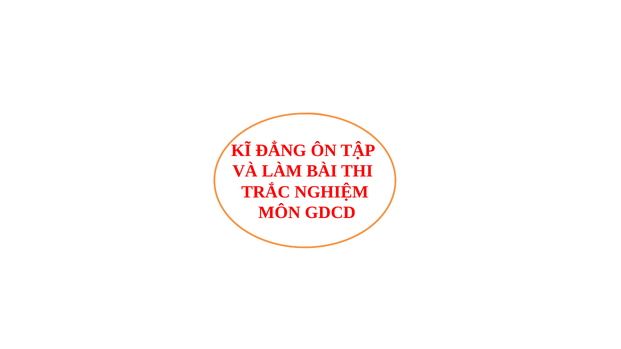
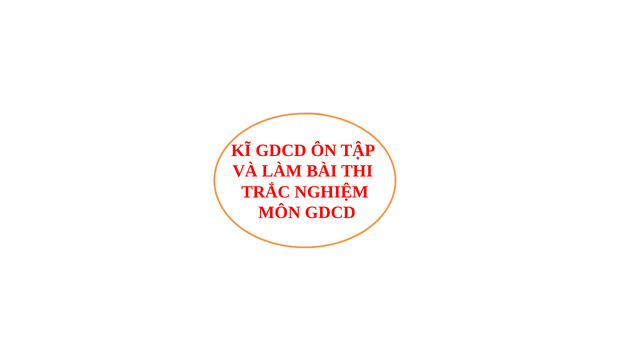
KĨ ĐẲNG: ĐẲNG -> GDCD
